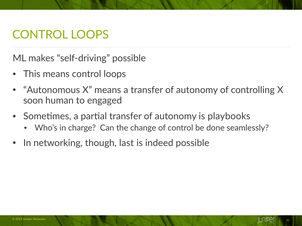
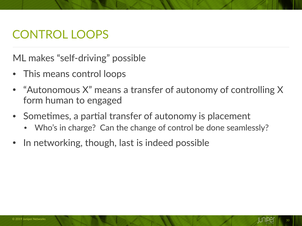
soon: soon -> form
playbooks: playbooks -> placement
